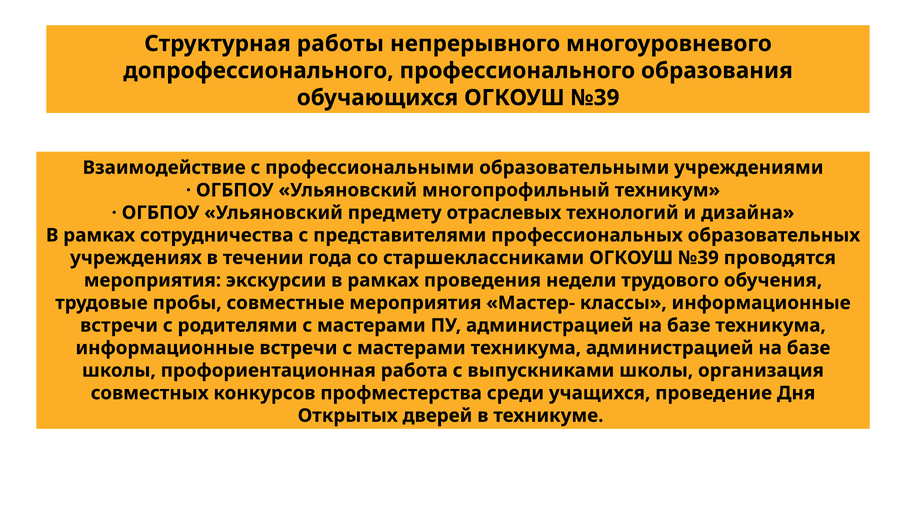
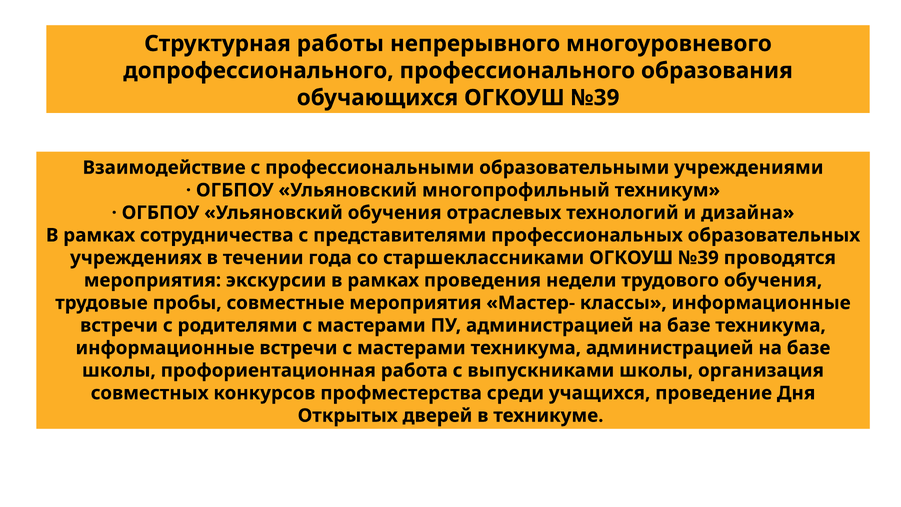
Ульяновский предмету: предмету -> обучения
